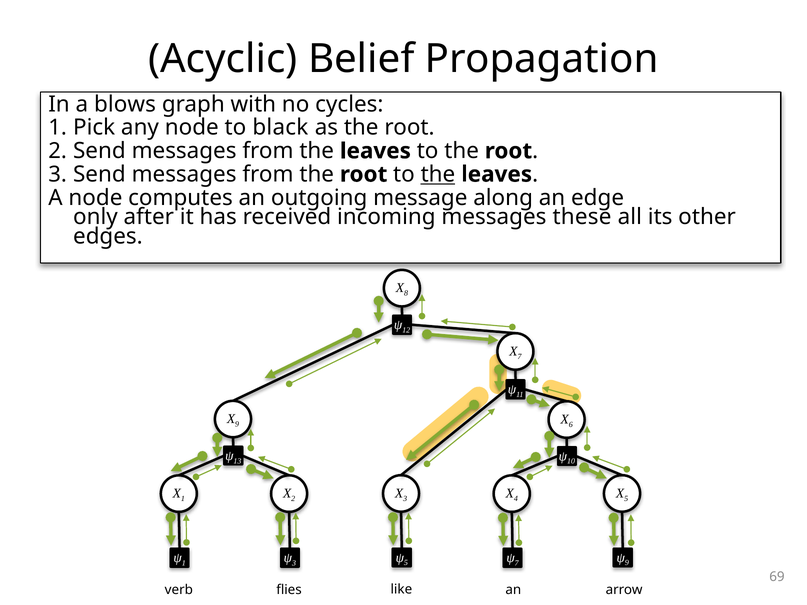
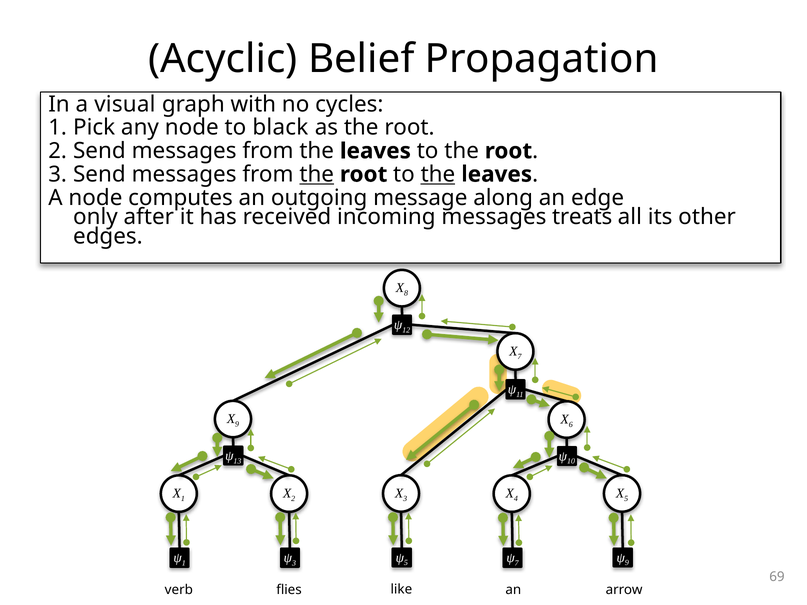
blows: blows -> visual
the at (317, 174) underline: none -> present
these: these -> treats
